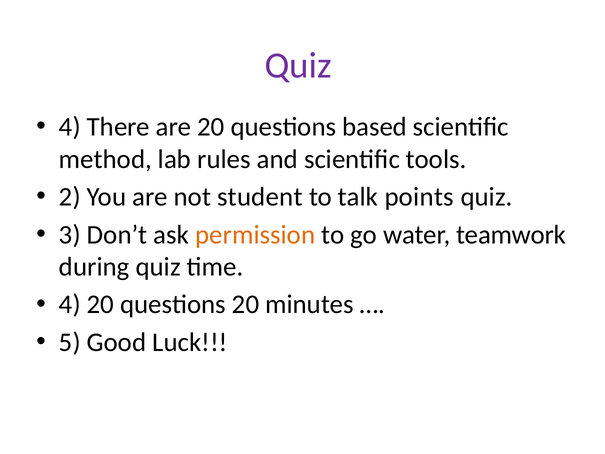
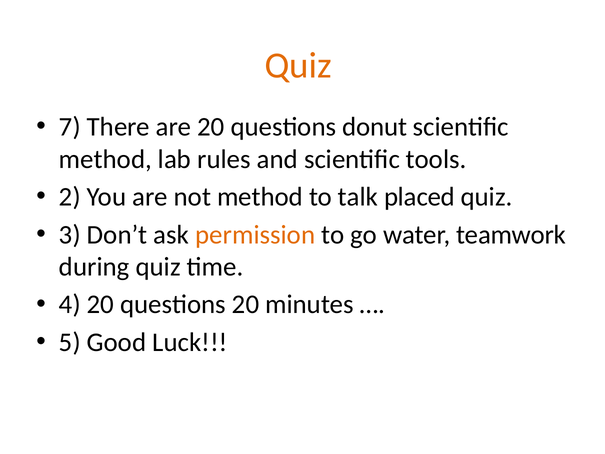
Quiz at (298, 66) colour: purple -> orange
4 at (70, 127): 4 -> 7
based: based -> donut
not student: student -> method
points: points -> placed
